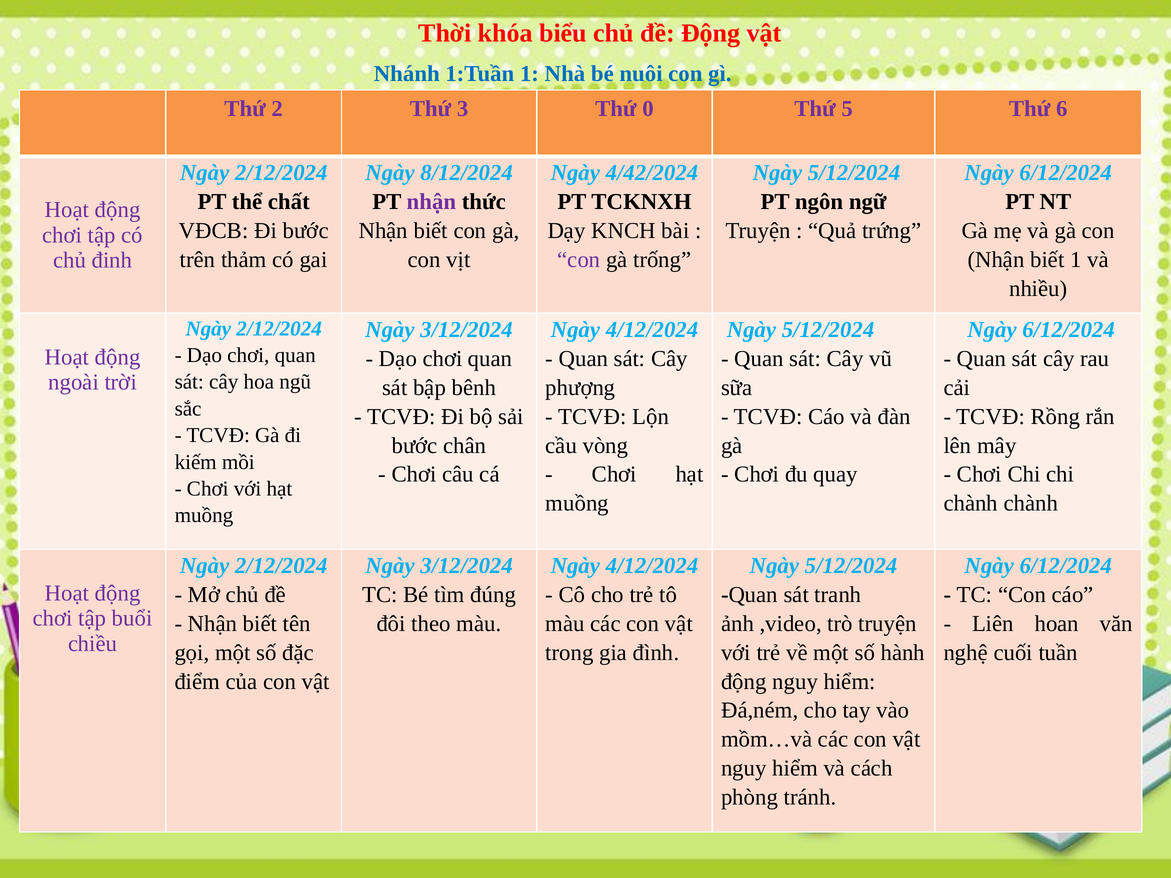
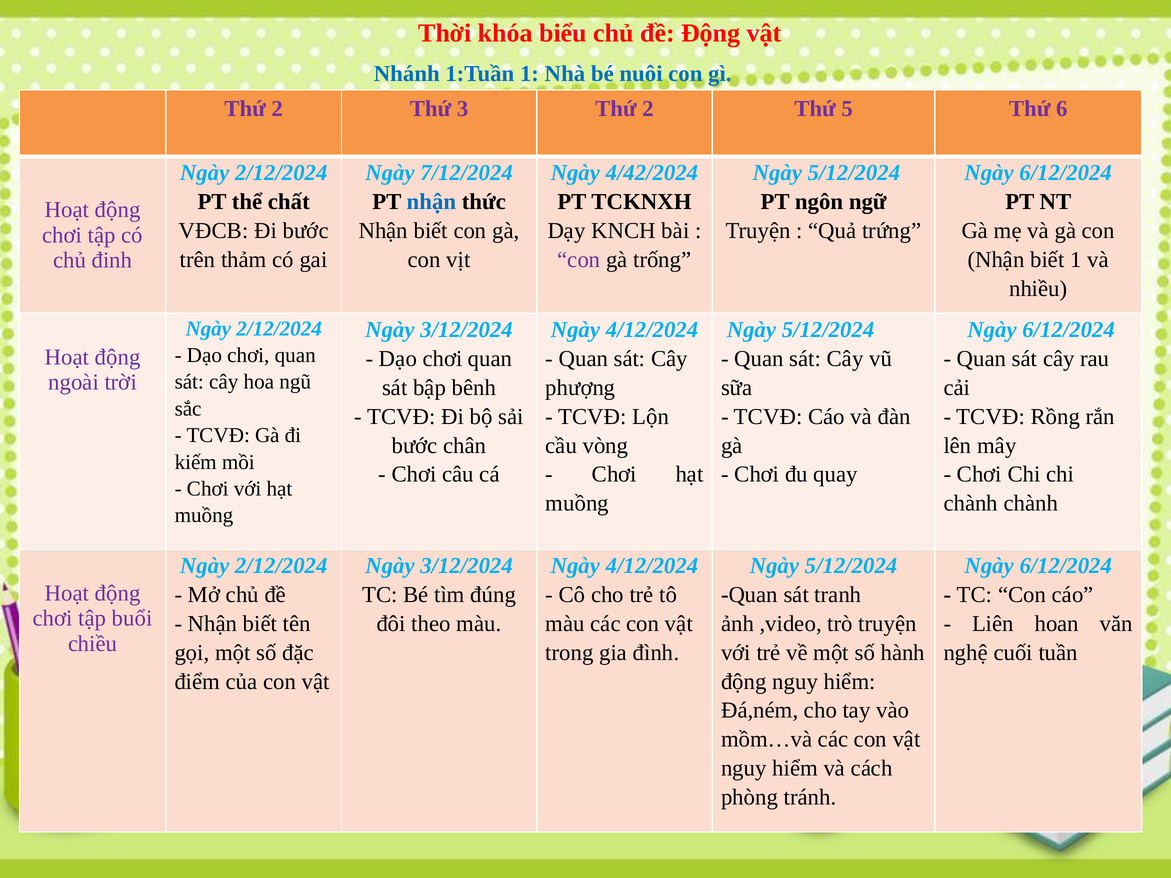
3 Thứ 0: 0 -> 2
8/12/2024: 8/12/2024 -> 7/12/2024
nhận at (431, 202) colour: purple -> blue
